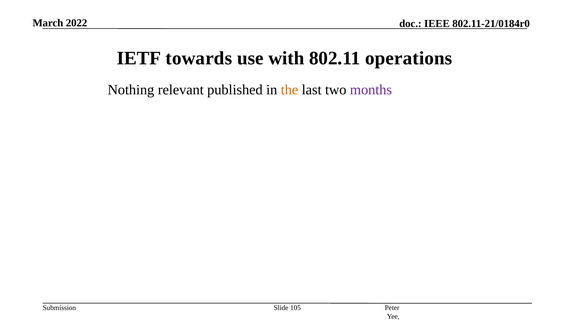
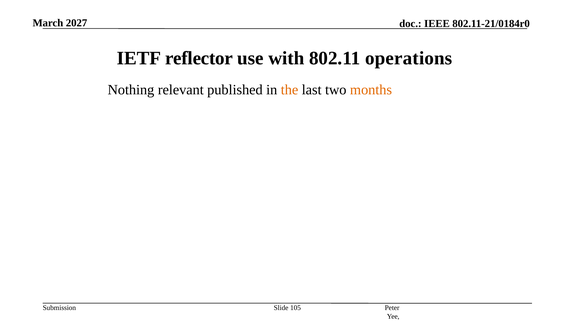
2022: 2022 -> 2027
towards: towards -> reflector
months colour: purple -> orange
